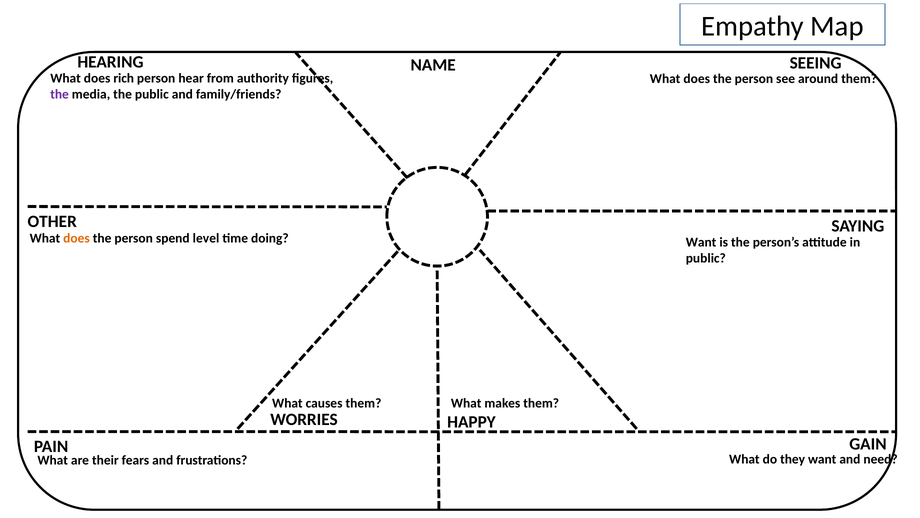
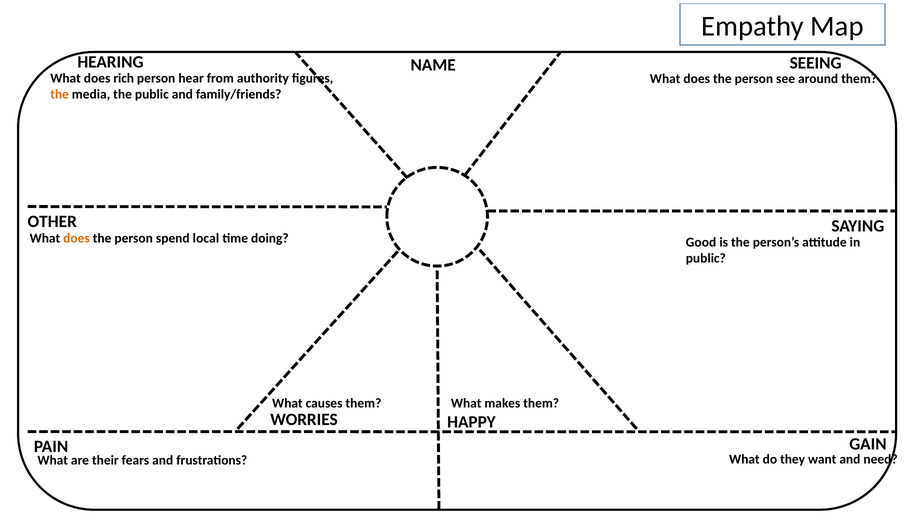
the at (60, 94) colour: purple -> orange
level: level -> local
Want at (701, 242): Want -> Good
